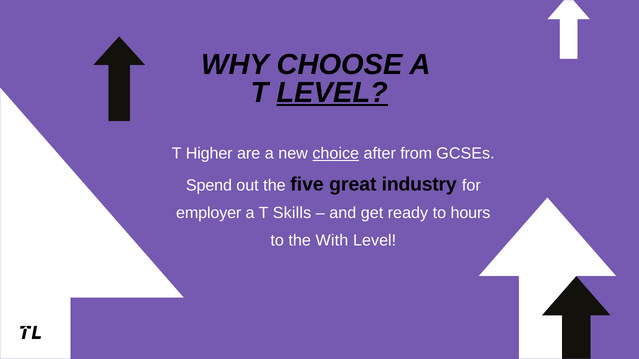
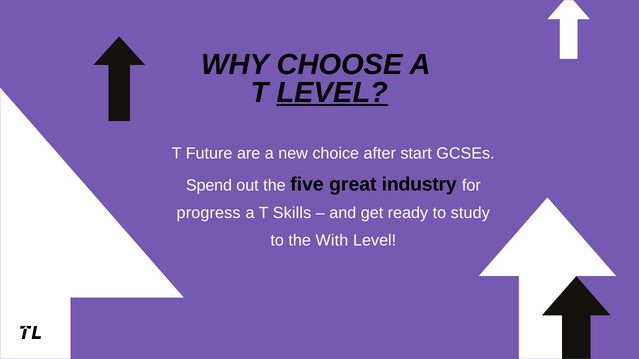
Higher: Higher -> Future
choice underline: present -> none
from: from -> start
employer: employer -> progress
hours: hours -> study
